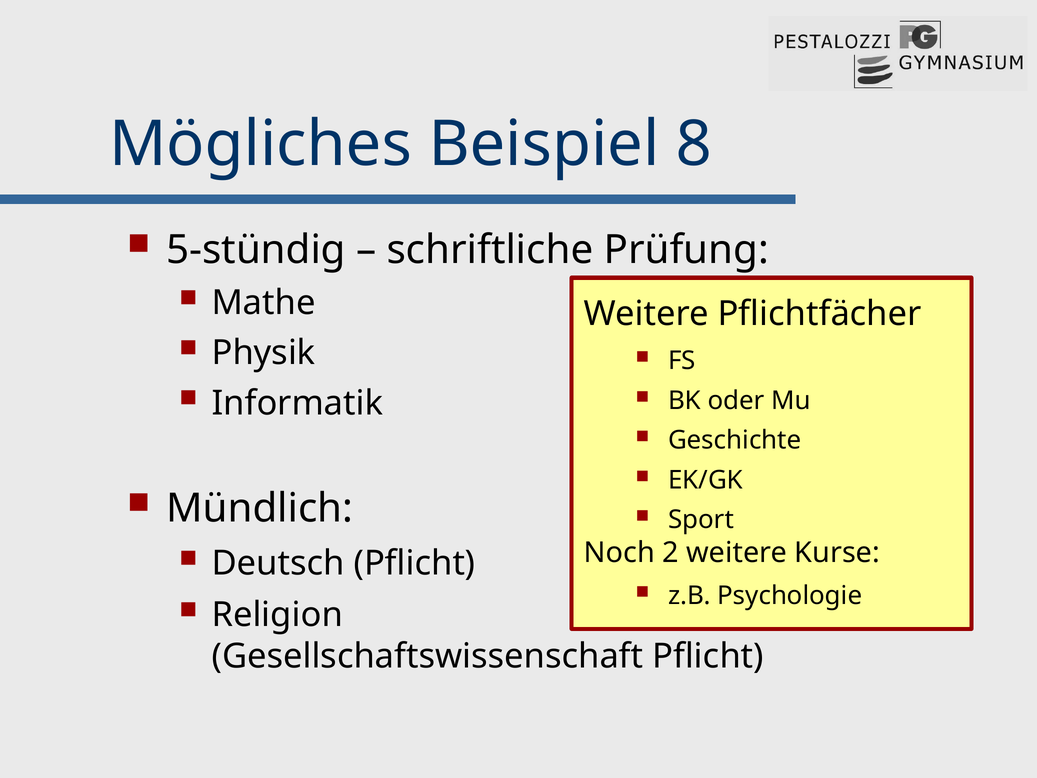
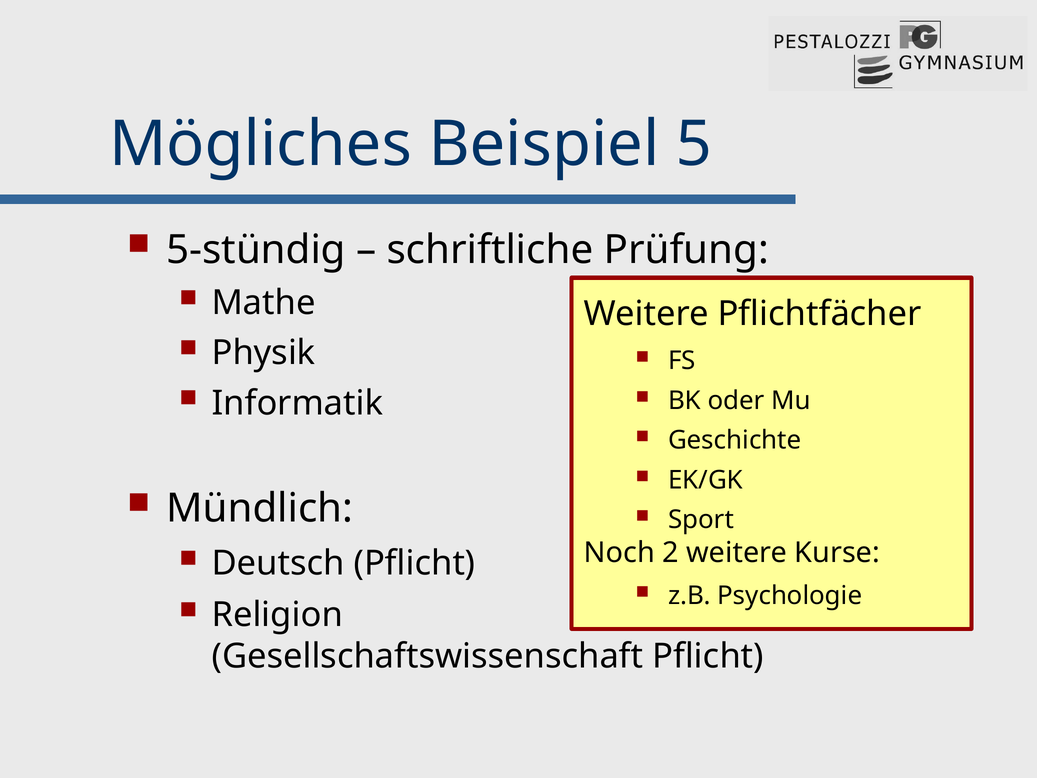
8: 8 -> 5
